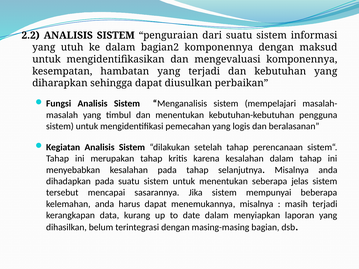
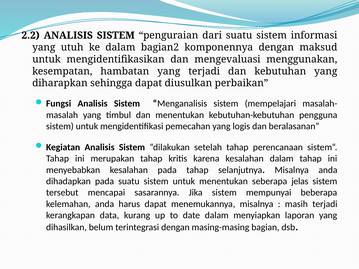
mengevaluasi komponennya: komponennya -> menggunakan
